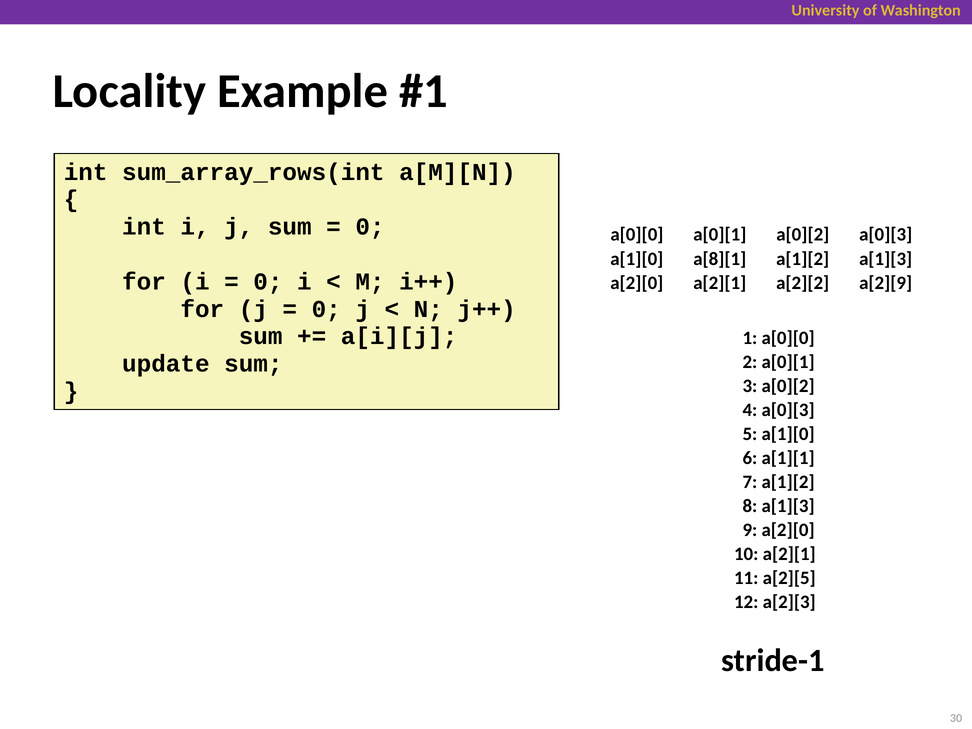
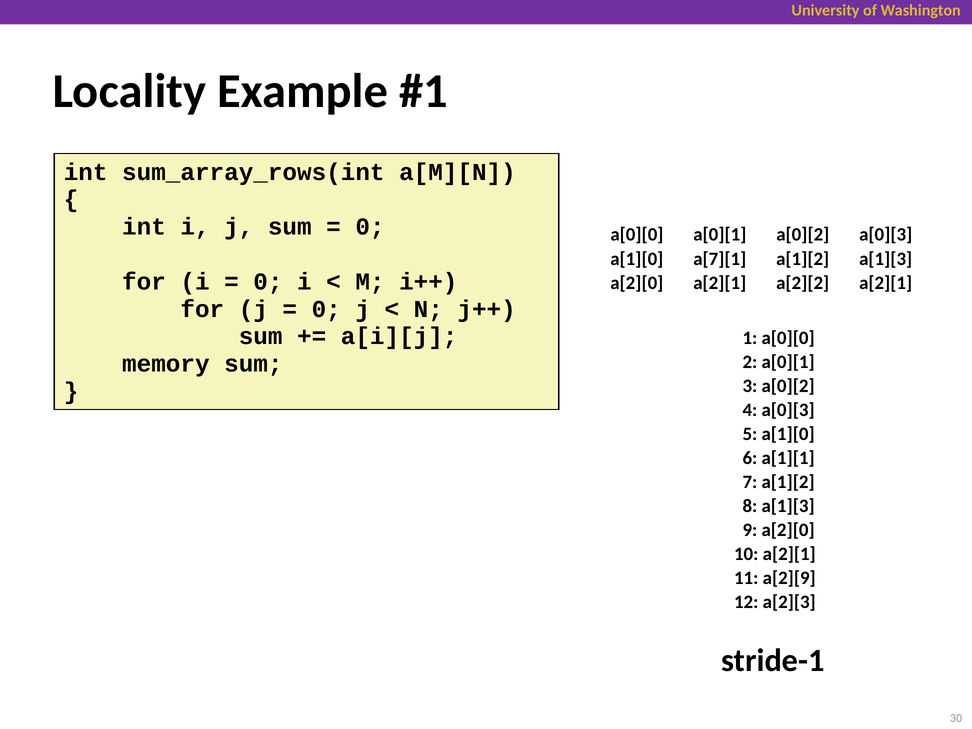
a[8][1: a[8][1 -> a[7][1
a[2][2 a[2][9: a[2][9 -> a[2][1
update: update -> memory
a[2][5: a[2][5 -> a[2][9
